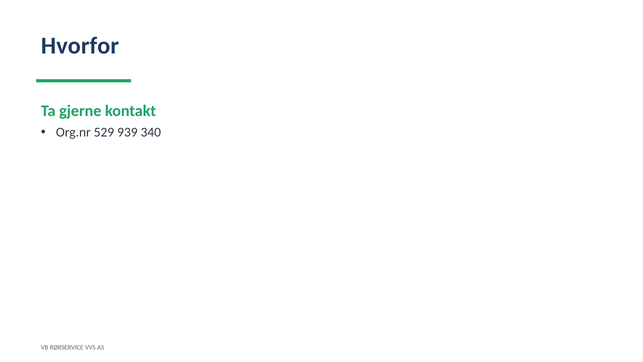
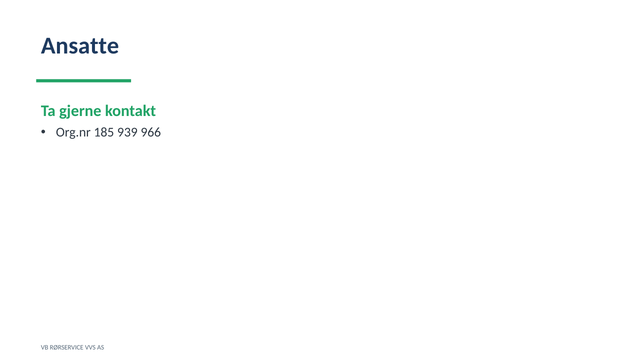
Hvorfor: Hvorfor -> Ansatte
529: 529 -> 185
340: 340 -> 966
